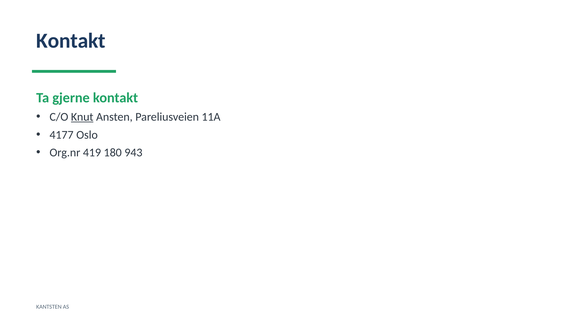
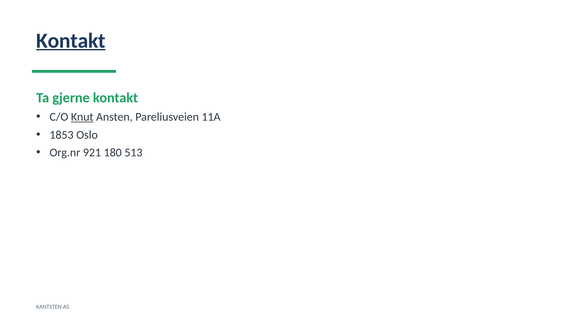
Kontakt at (71, 41) underline: none -> present
4177: 4177 -> 1853
419: 419 -> 921
943: 943 -> 513
